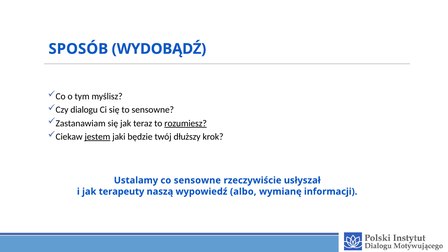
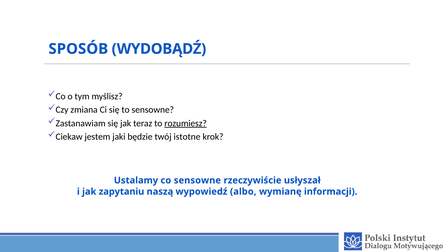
dialogu: dialogu -> zmiana
jestem underline: present -> none
dłuższy: dłuższy -> istotne
terapeuty: terapeuty -> zapytaniu
